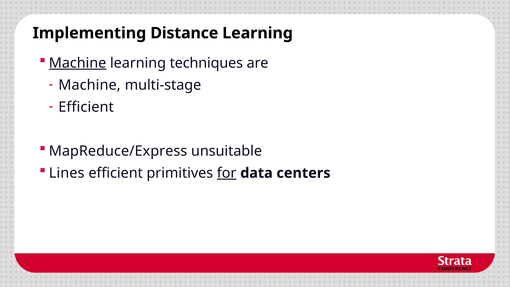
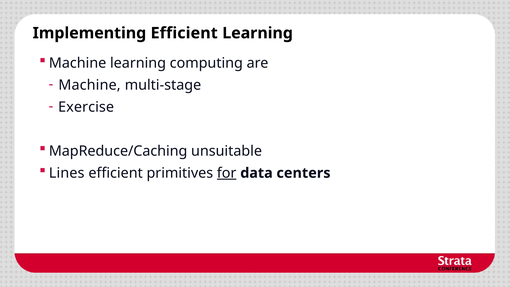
Implementing Distance: Distance -> Efficient
Machine at (78, 63) underline: present -> none
techniques: techniques -> computing
Efficient at (86, 107): Efficient -> Exercise
MapReduce/Express: MapReduce/Express -> MapReduce/Caching
